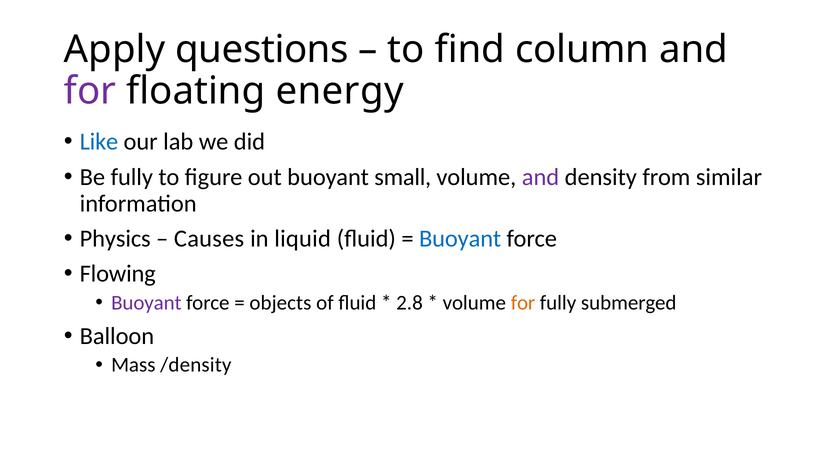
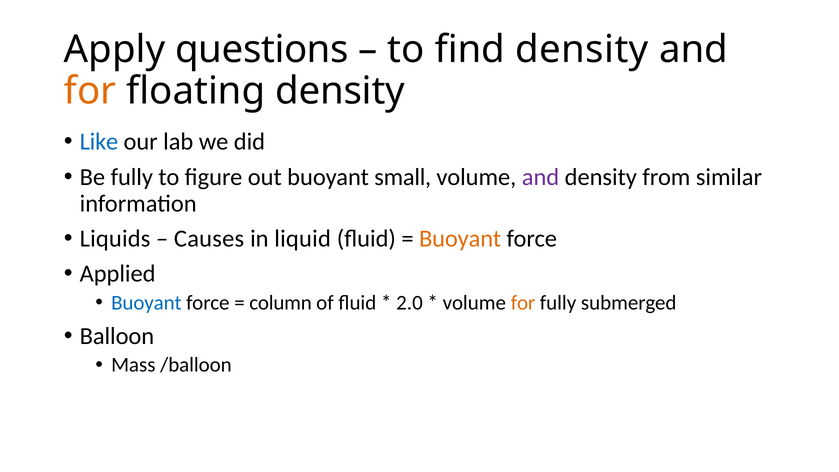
find column: column -> density
for at (90, 91) colour: purple -> orange
floating energy: energy -> density
Physics: Physics -> Liquids
Buoyant at (460, 239) colour: blue -> orange
Flowing: Flowing -> Applied
Buoyant at (146, 303) colour: purple -> blue
objects: objects -> column
2.8: 2.8 -> 2.0
/density: /density -> /balloon
